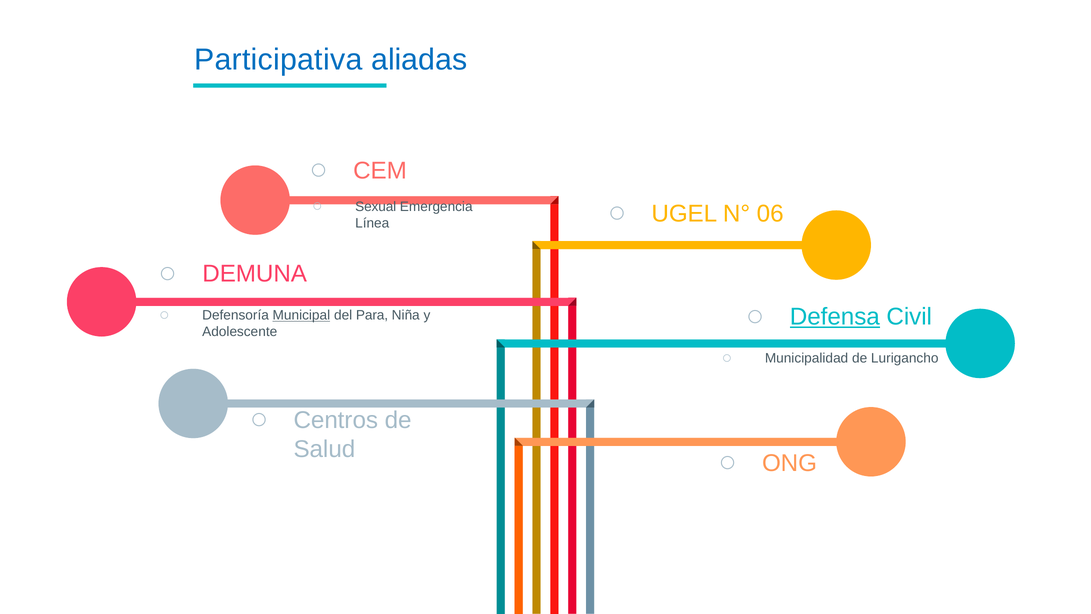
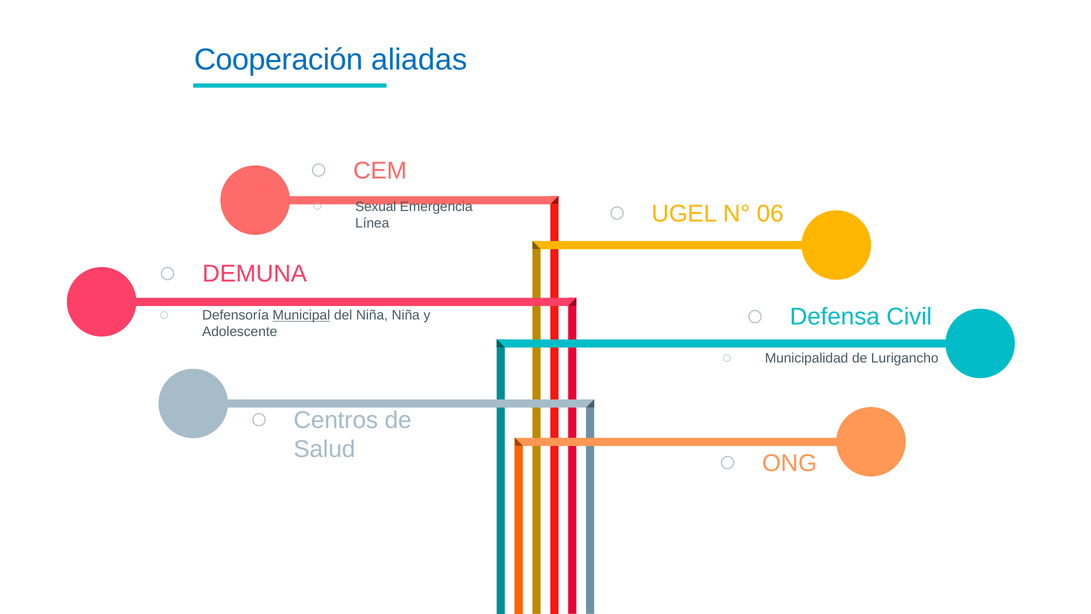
Participativa: Participativa -> Cooperación
Defensa underline: present -> none
del Para: Para -> Niña
